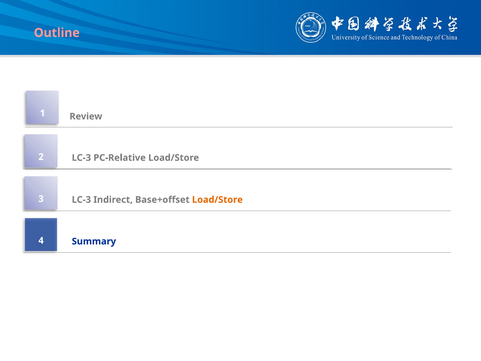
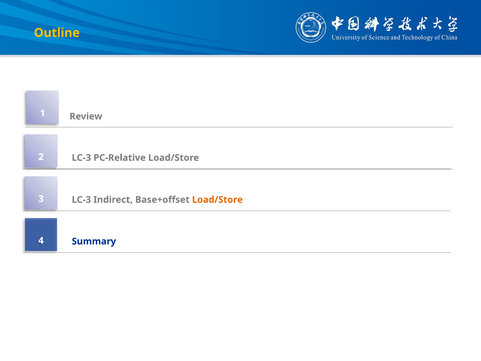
Outline colour: pink -> yellow
